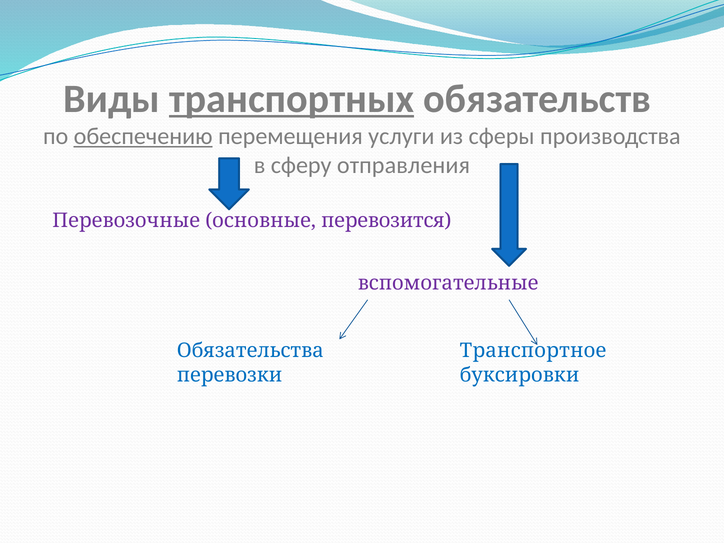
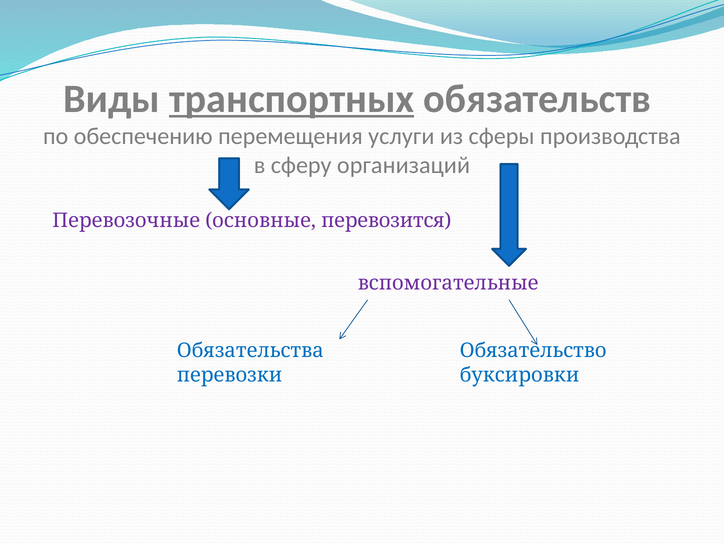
обеспечению underline: present -> none
отправления: отправления -> организаций
Транспортное: Транспортное -> Обязательство
